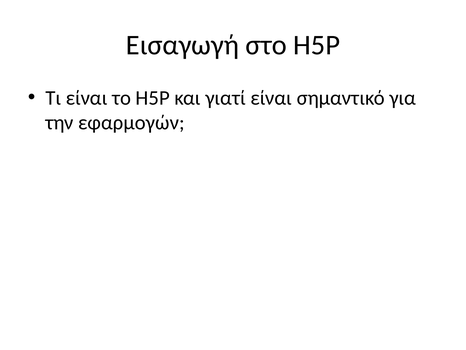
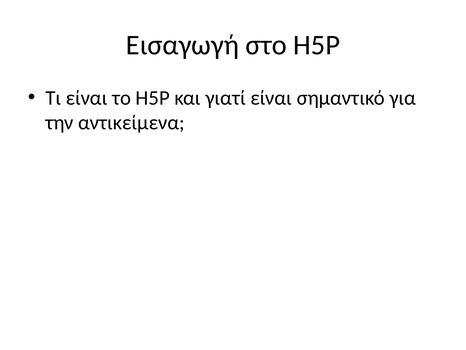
εφαρμογών: εφαρμογών -> αντικείμενα
